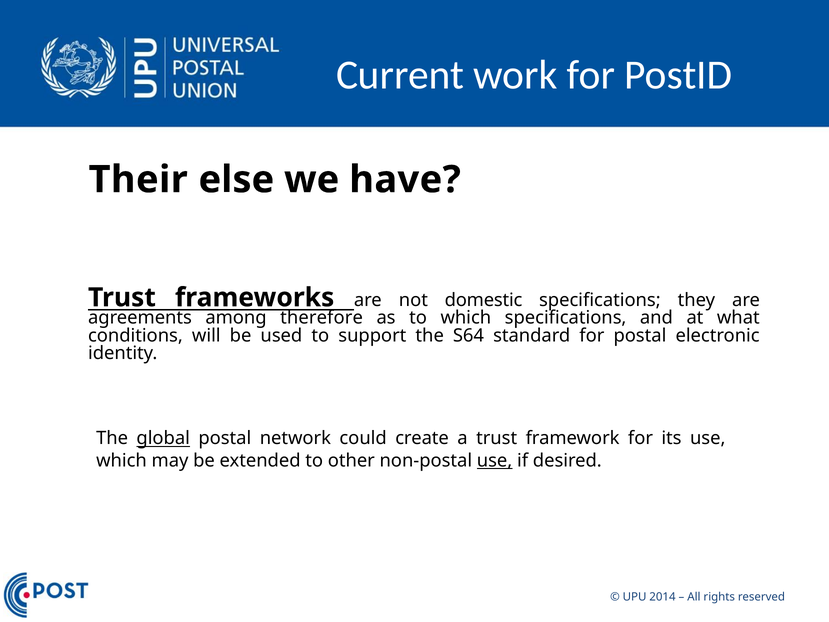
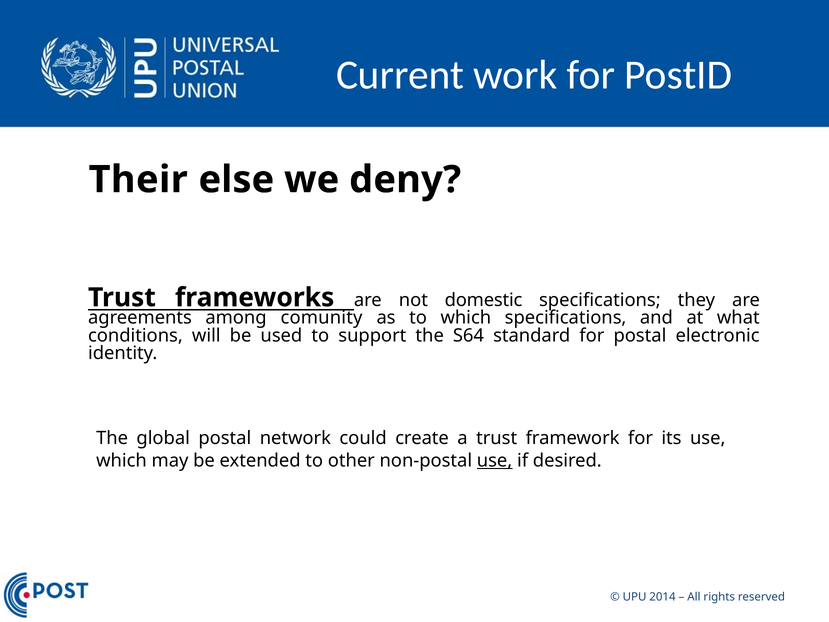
have: have -> deny
therefore: therefore -> comunity
global underline: present -> none
